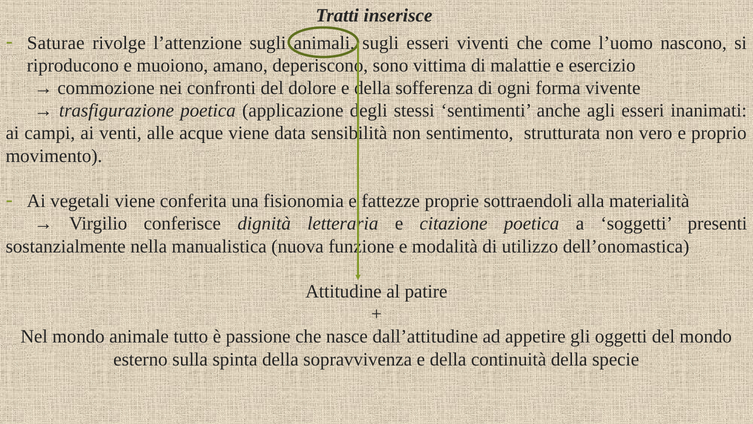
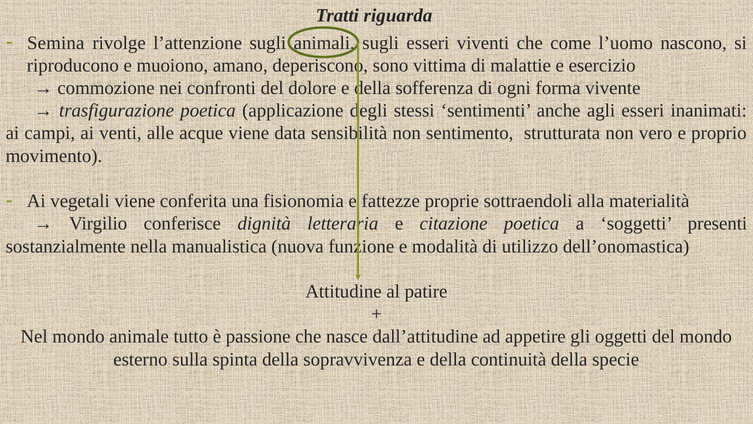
inserisce: inserisce -> riguarda
Saturae: Saturae -> Semina
